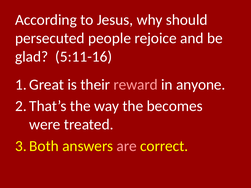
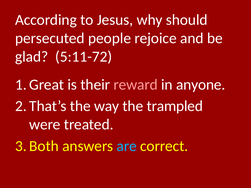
5:11-16: 5:11-16 -> 5:11-72
becomes: becomes -> trampled
are colour: pink -> light blue
